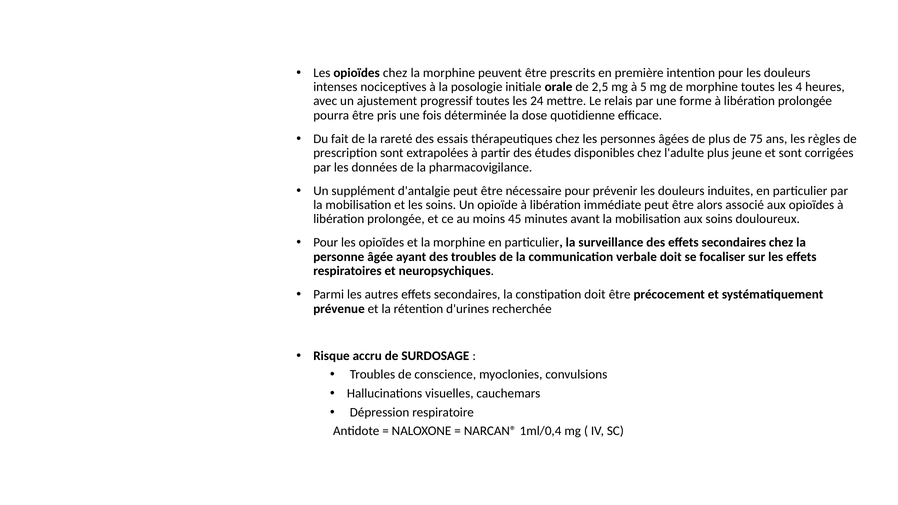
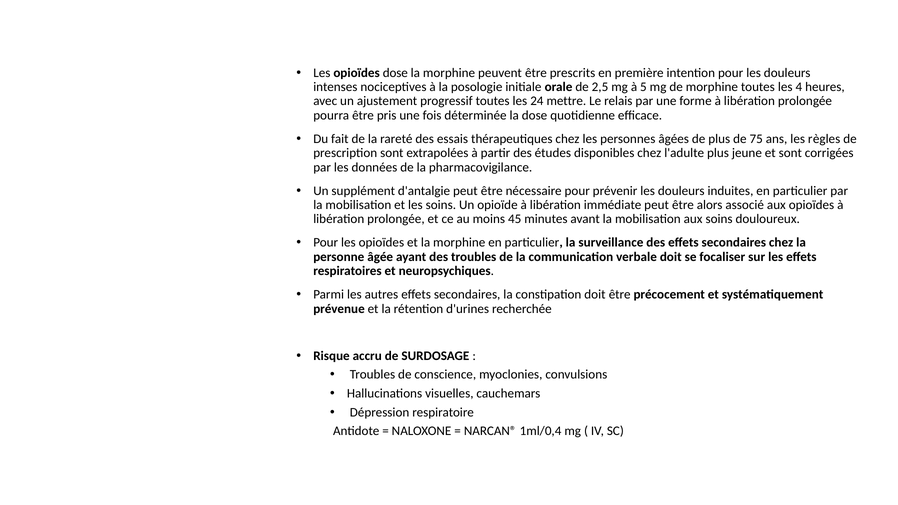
opioïdes chez: chez -> dose
